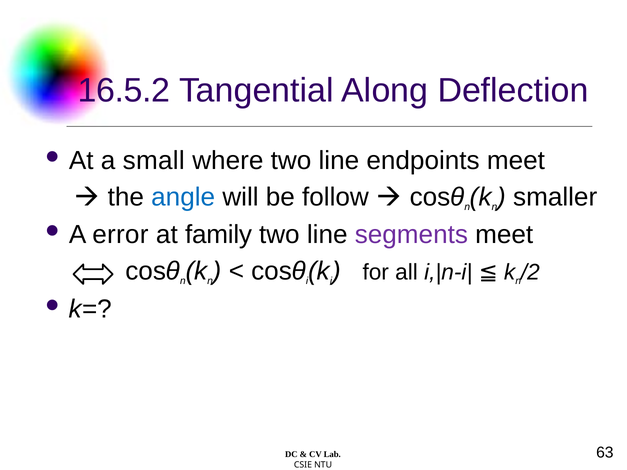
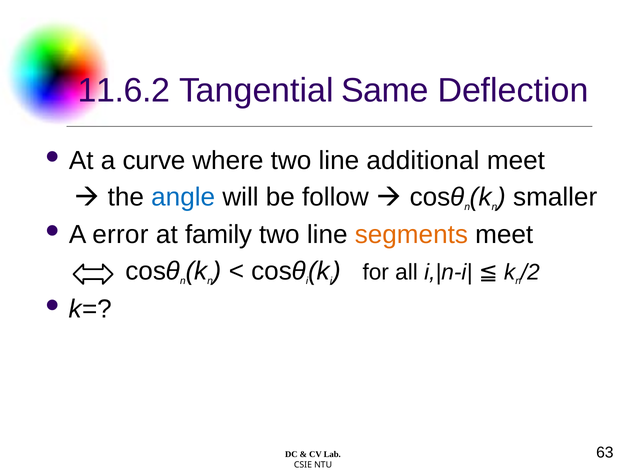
16.5.2: 16.5.2 -> 11.6.2
Along: Along -> Same
small: small -> curve
endpoints: endpoints -> additional
segments colour: purple -> orange
